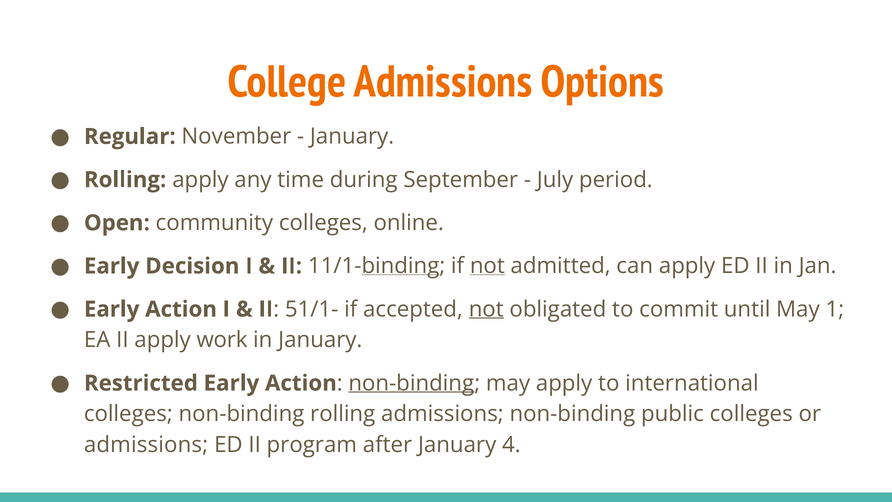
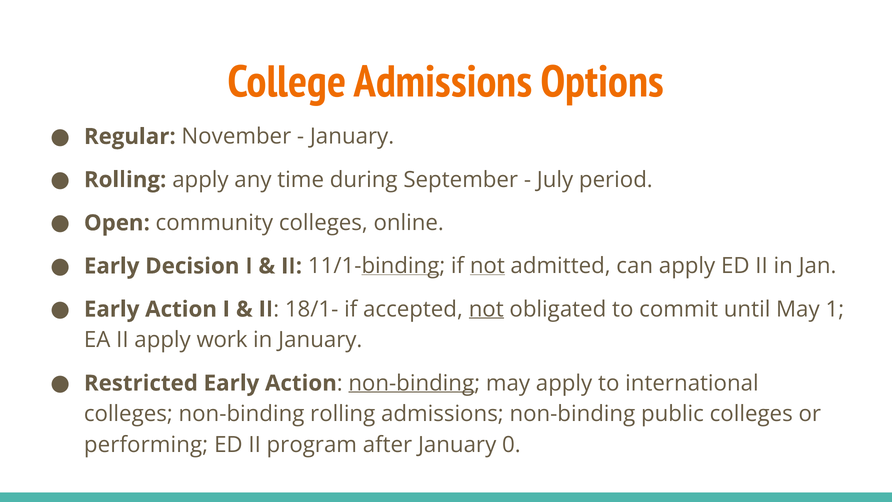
51/1-: 51/1- -> 18/1-
admissions at (146, 445): admissions -> performing
4: 4 -> 0
